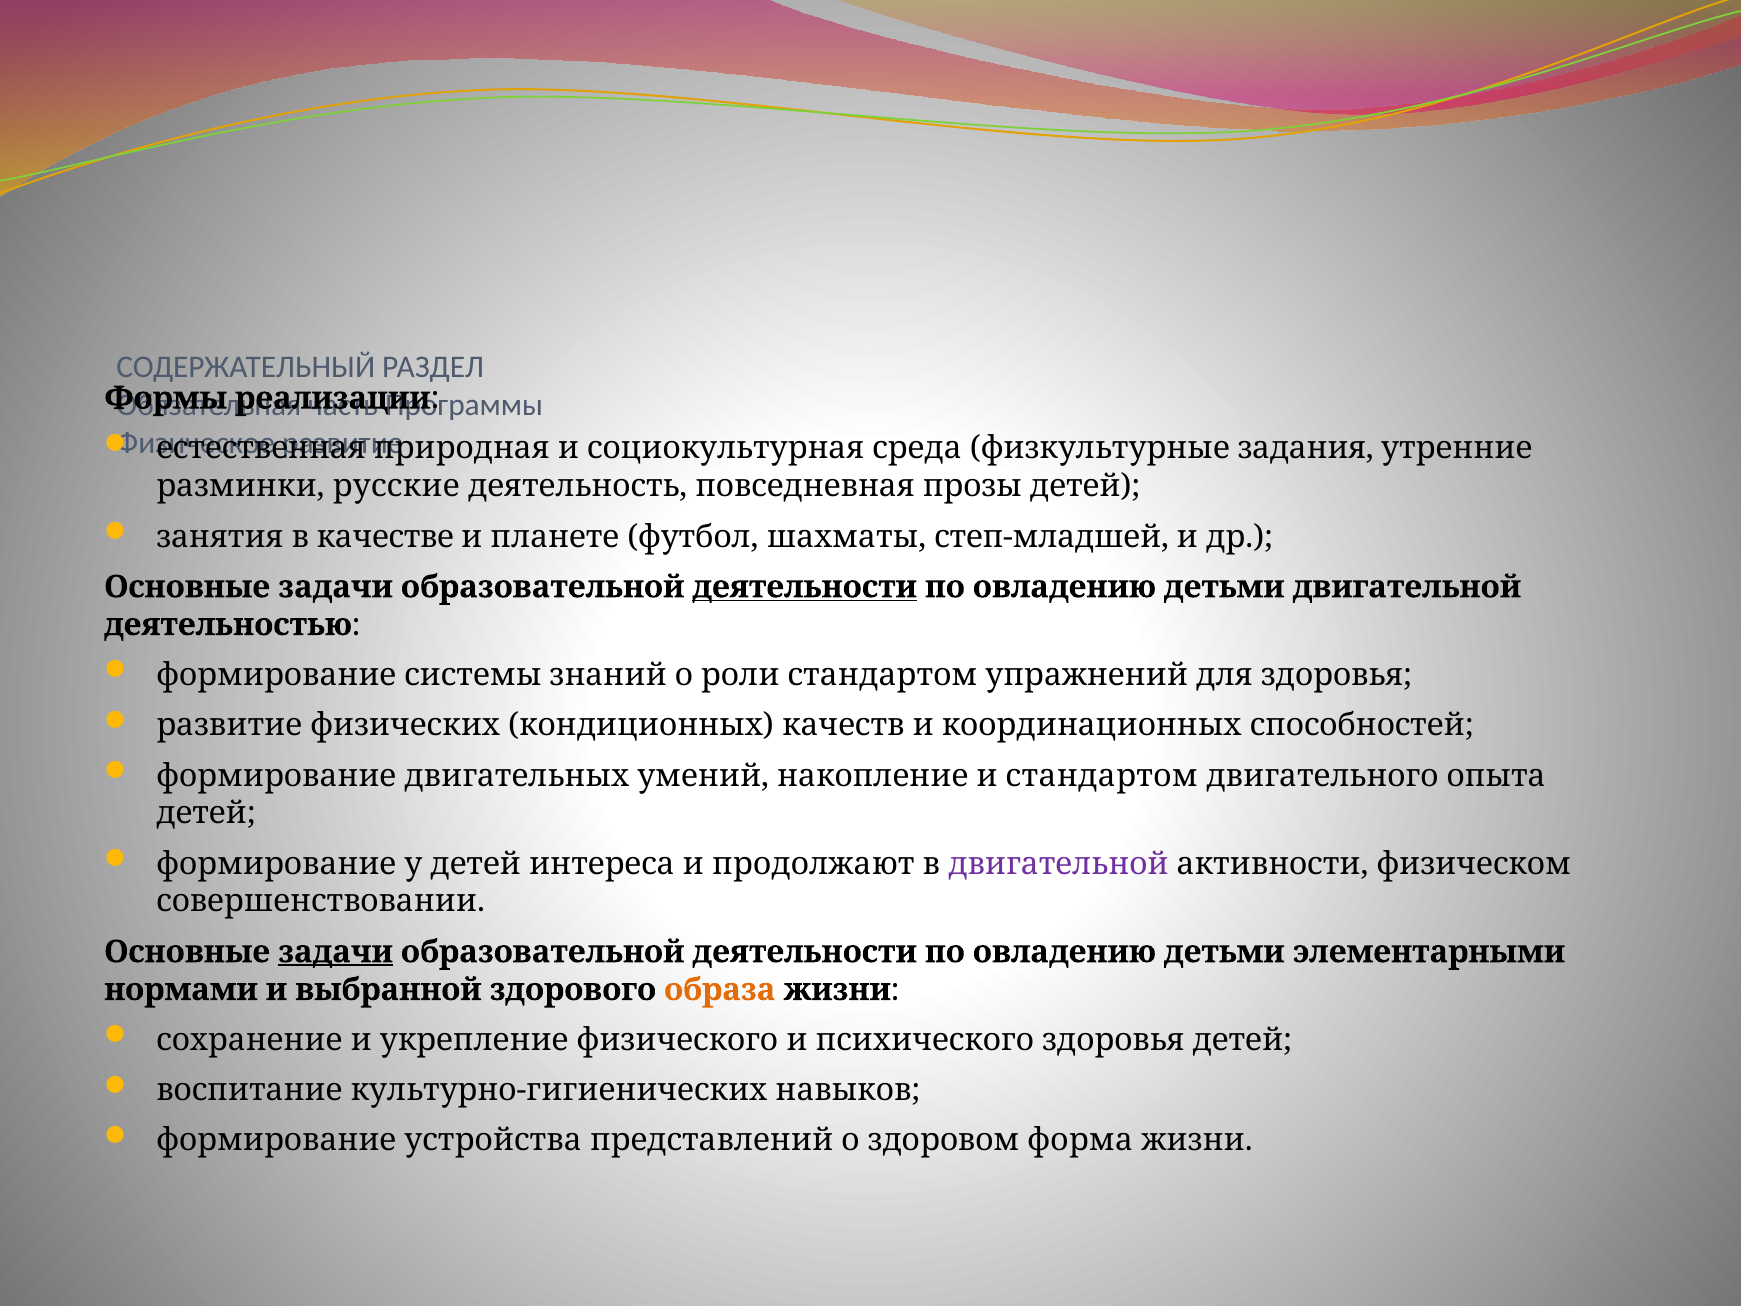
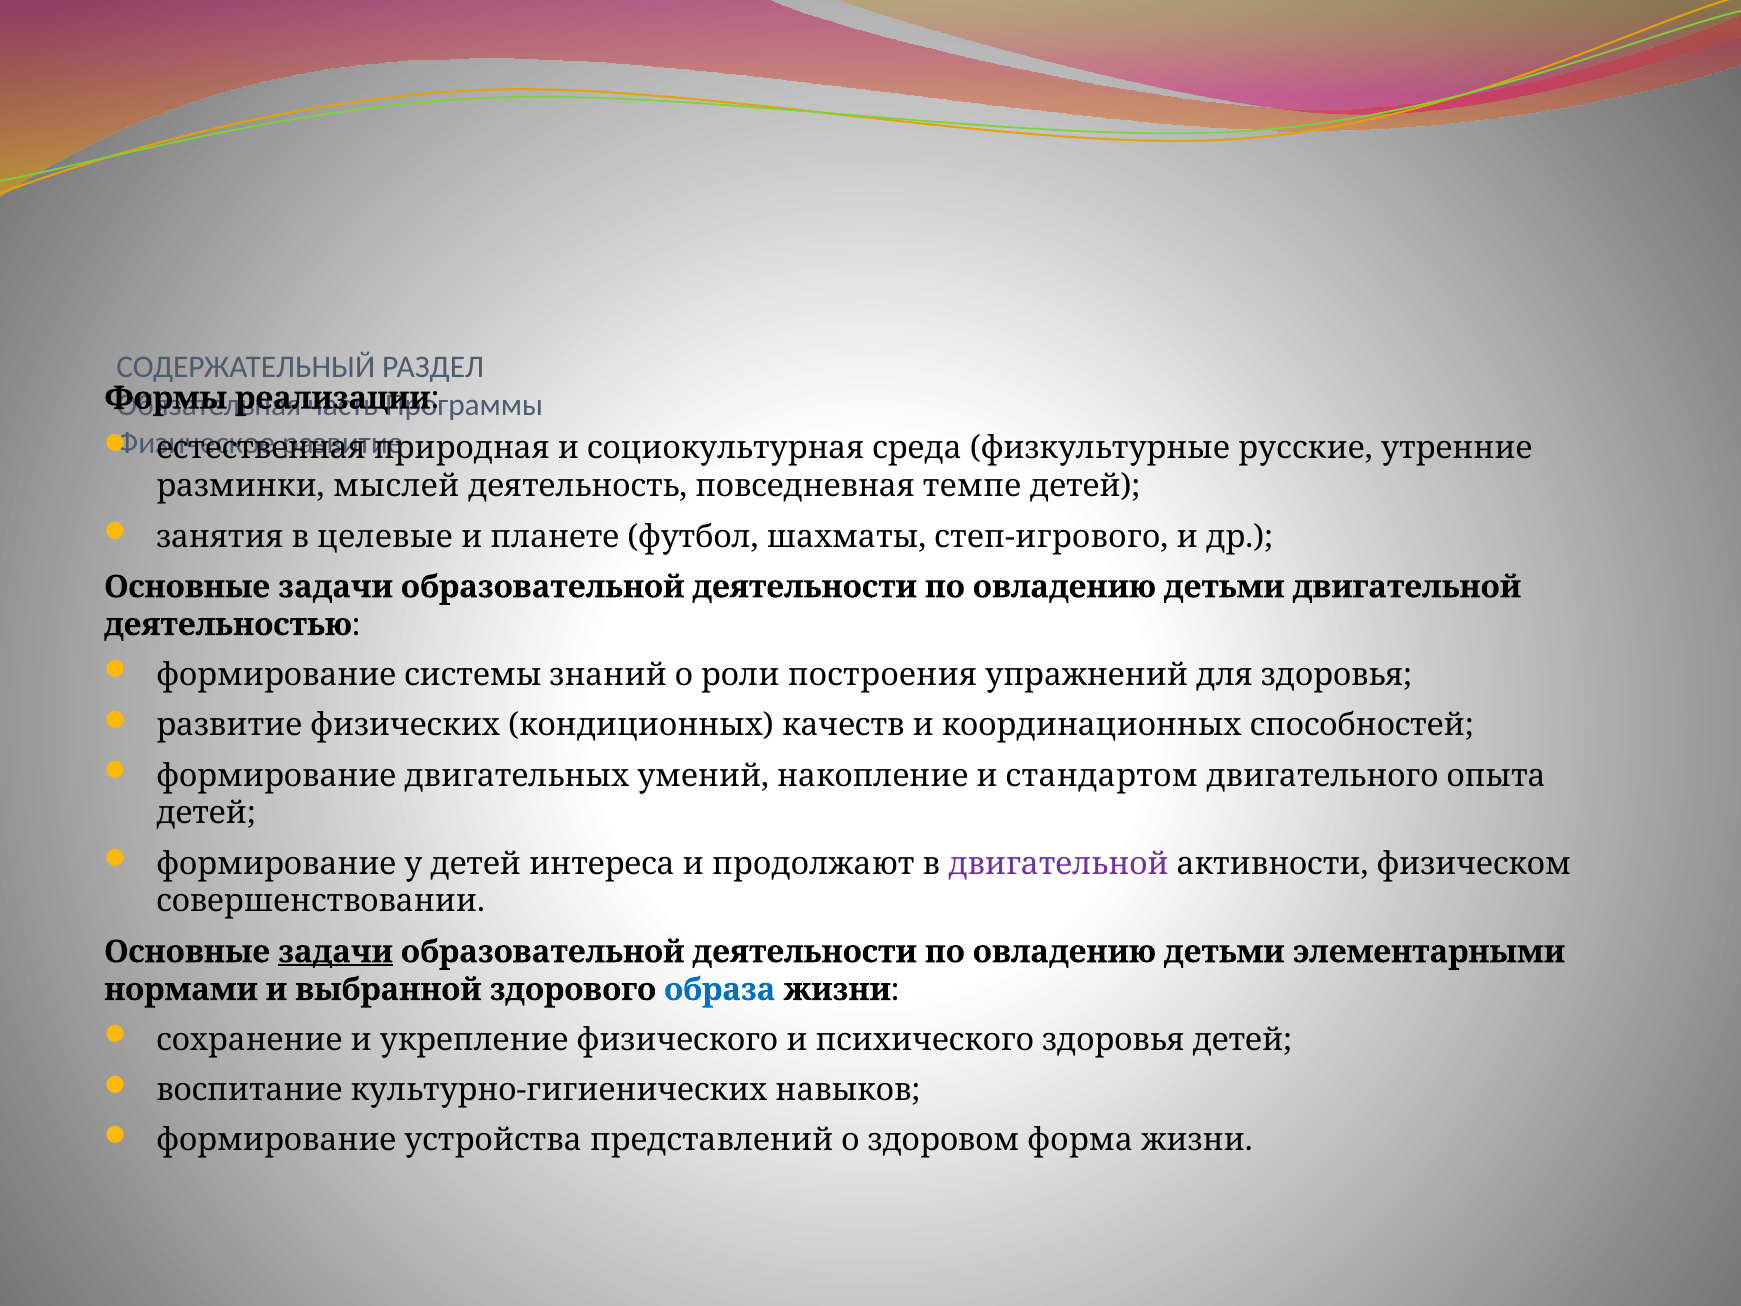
задания: задания -> русские
русские: русские -> мыслей
прозы: прозы -> темпе
качестве: качестве -> целевые
степ-младшей: степ-младшей -> степ-игрового
деятельности at (805, 587) underline: present -> none
роли стандартом: стандартом -> построения
образа colour: orange -> blue
